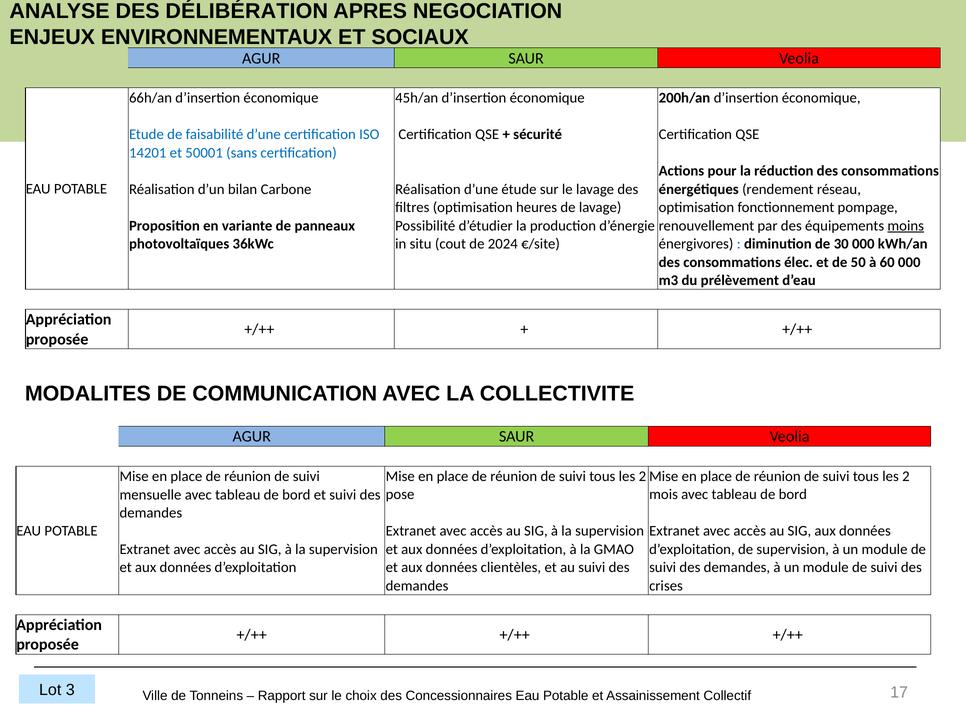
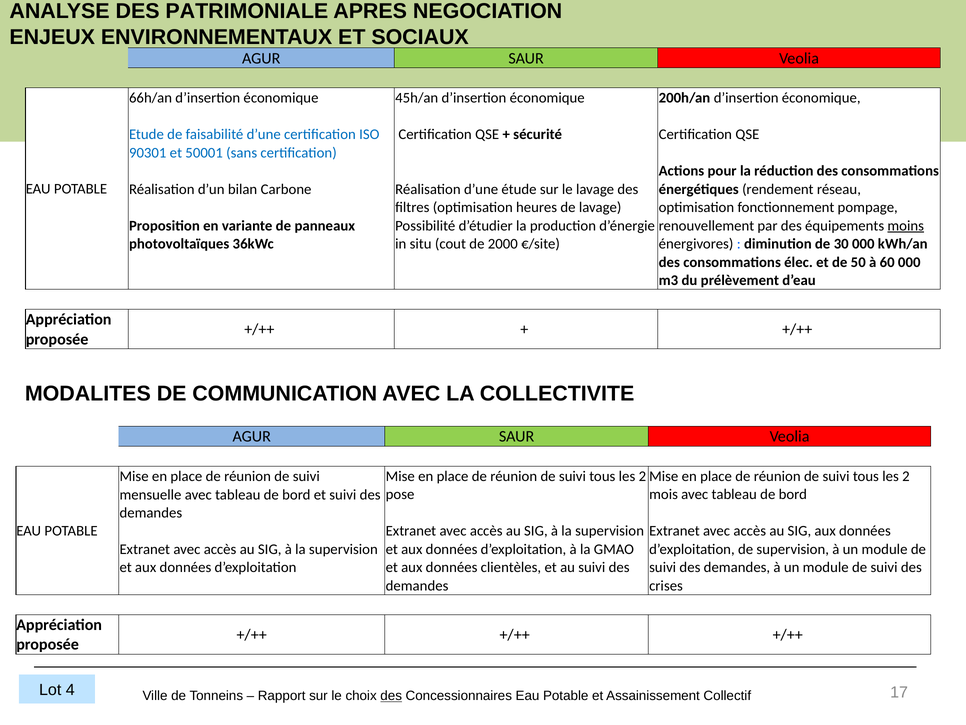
DÉLIBÉRATION: DÉLIBÉRATION -> PATRIMONIALE
14201: 14201 -> 90301
2024: 2024 -> 2000
3: 3 -> 4
des at (391, 695) underline: none -> present
